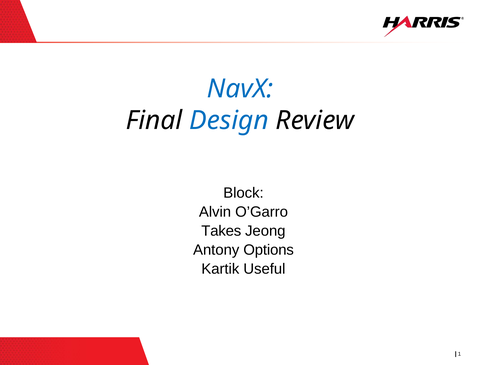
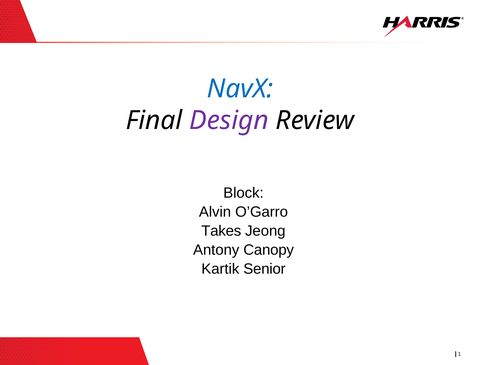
Design colour: blue -> purple
Options: Options -> Canopy
Useful: Useful -> Senior
